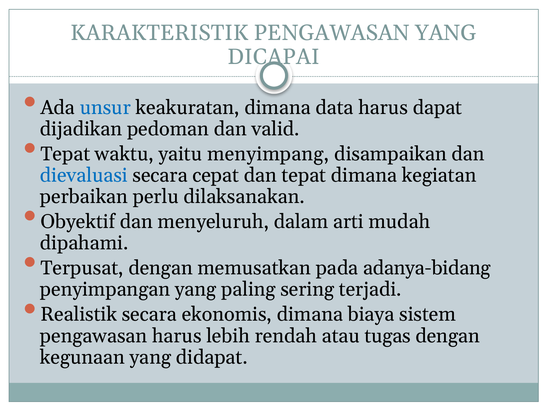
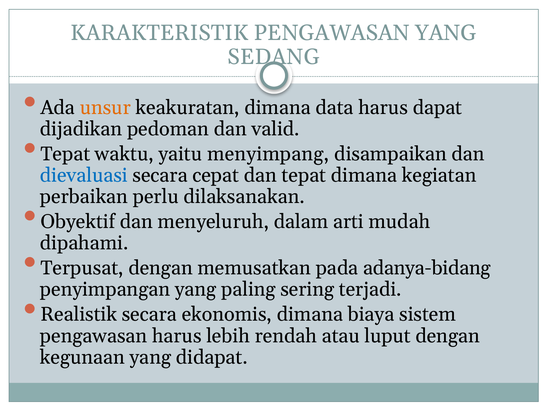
DICAPAI: DICAPAI -> SEDANG
unsur colour: blue -> orange
tugas: tugas -> luput
